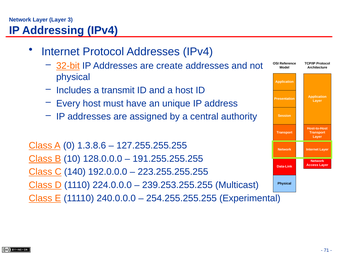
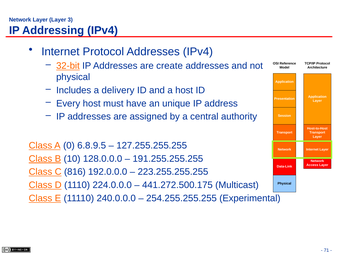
transmit: transmit -> delivery
1.3.8.6: 1.3.8.6 -> 6.8.9.5
140: 140 -> 816
239.253.255.255: 239.253.255.255 -> 441.272.500.175
